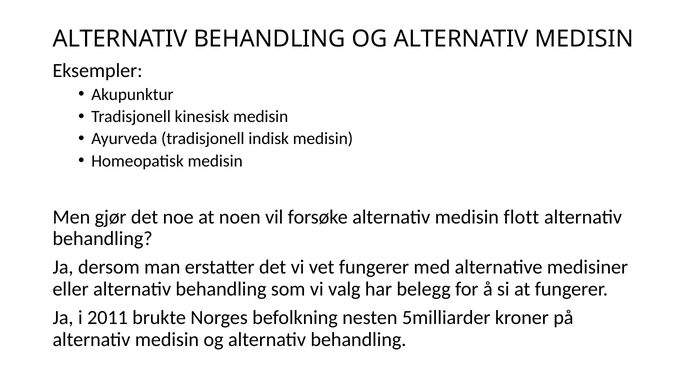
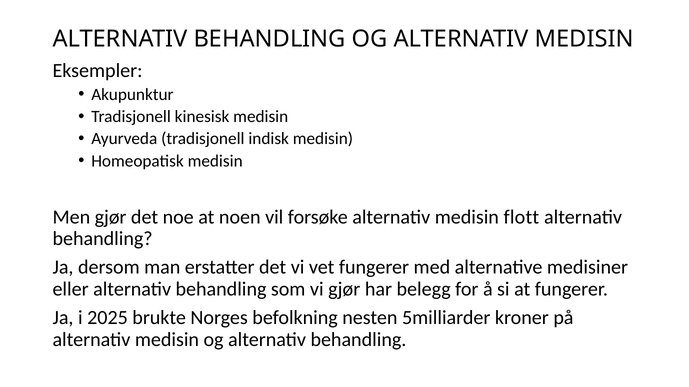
vi valg: valg -> gjør
2011: 2011 -> 2025
